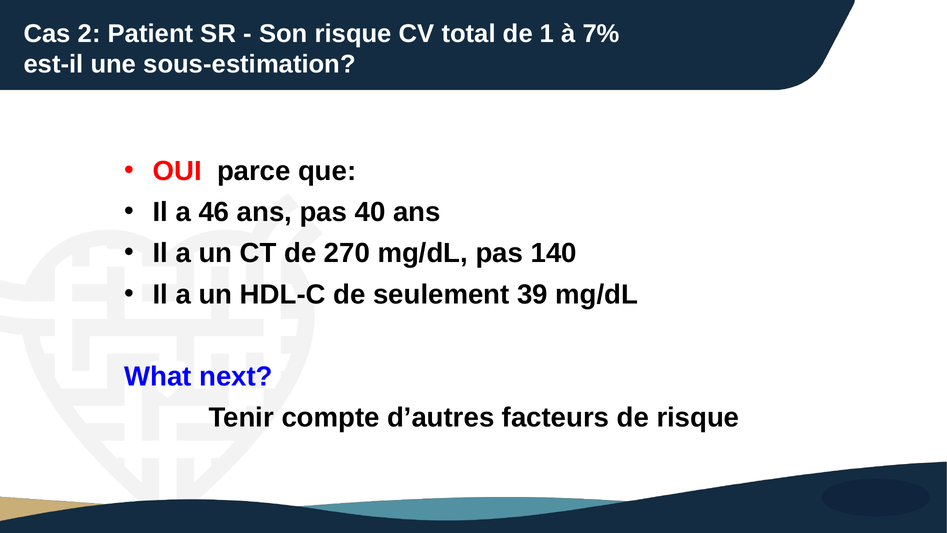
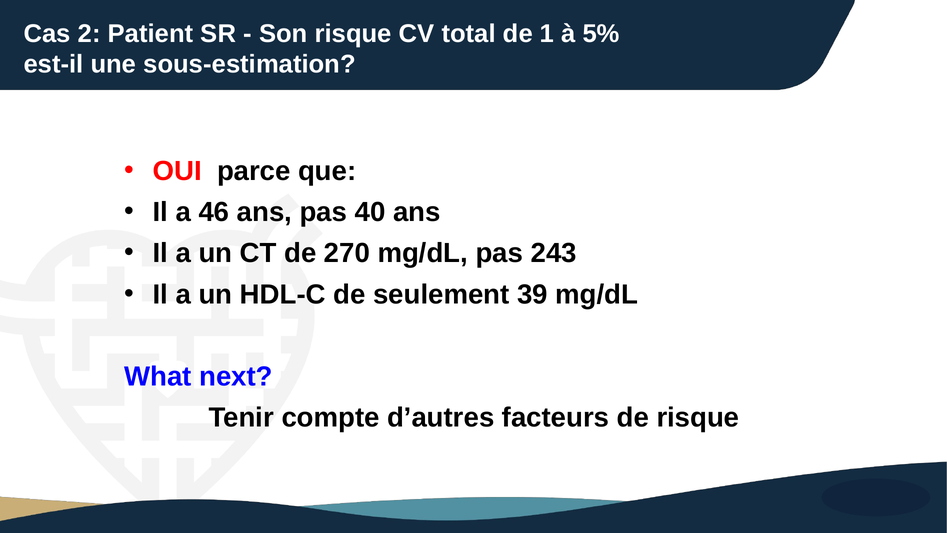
7%: 7% -> 5%
140: 140 -> 243
